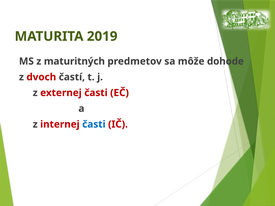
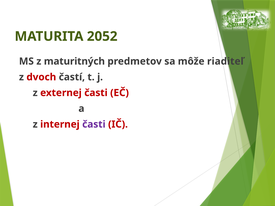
2019: 2019 -> 2052
dohode: dohode -> riaditeľ
časti at (94, 124) colour: blue -> purple
